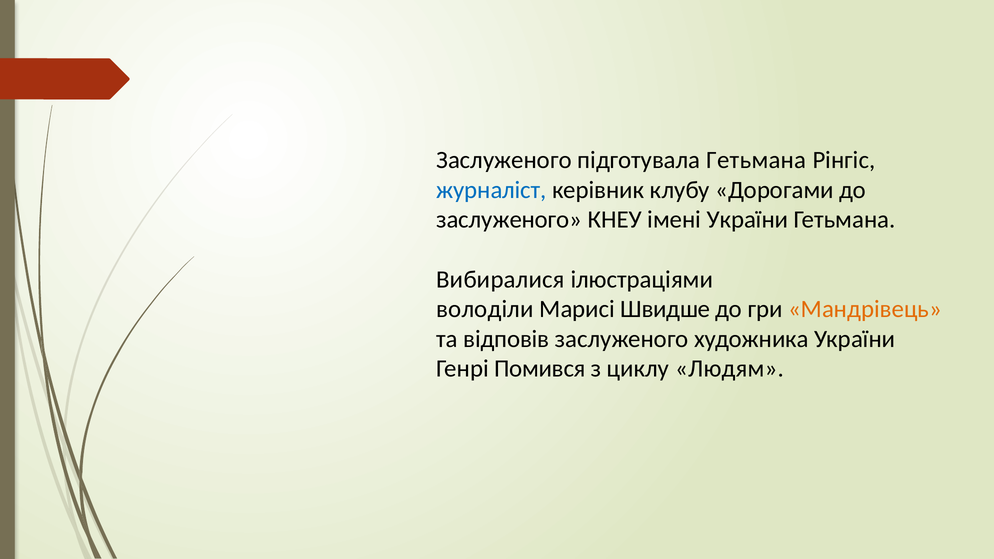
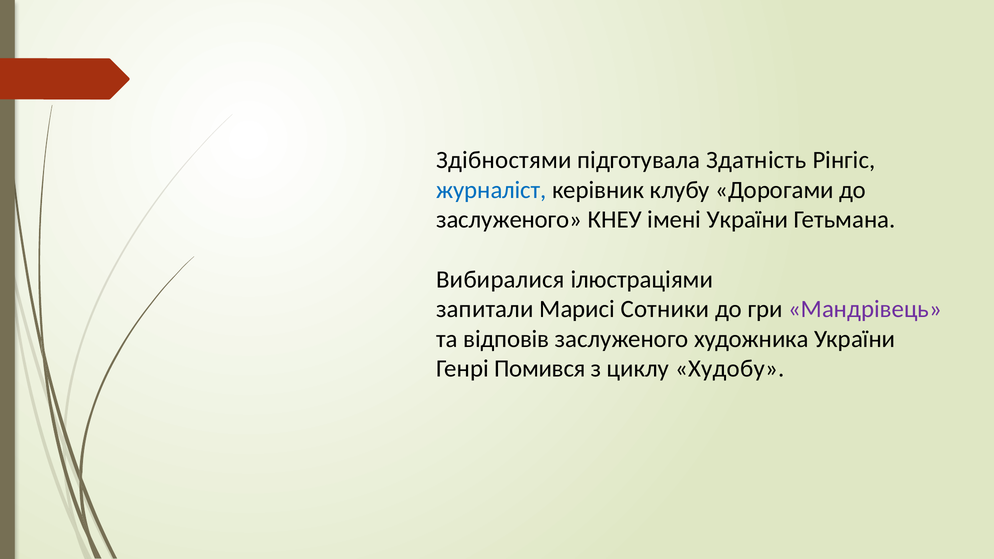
Заслуженого at (504, 160): Заслуженого -> Здібностями
підготувала Гетьмана: Гетьмана -> Здатність
володіли: володіли -> запитали
Швидше: Швидше -> Сотники
Мандрівець colour: orange -> purple
Людям: Людям -> Худобу
